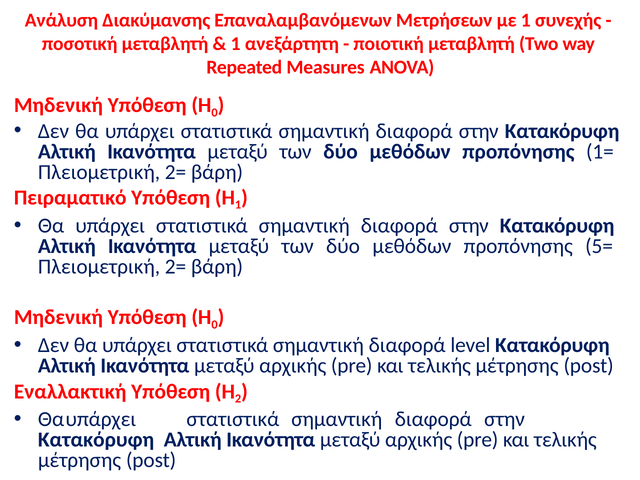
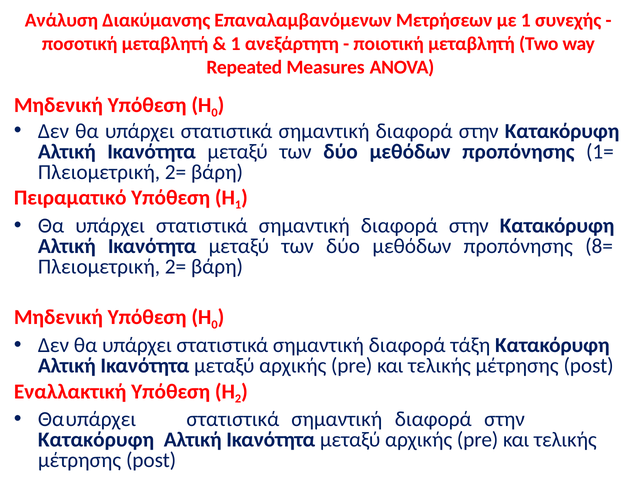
5=: 5= -> 8=
level: level -> τάξη
